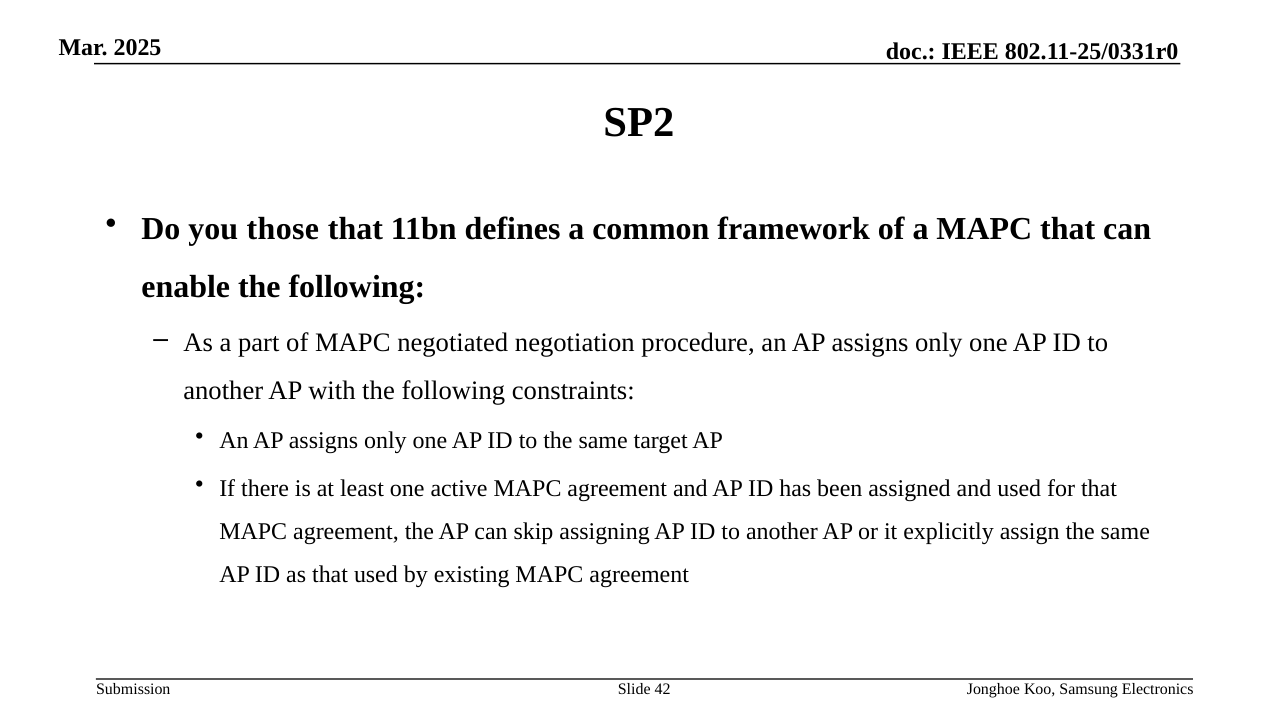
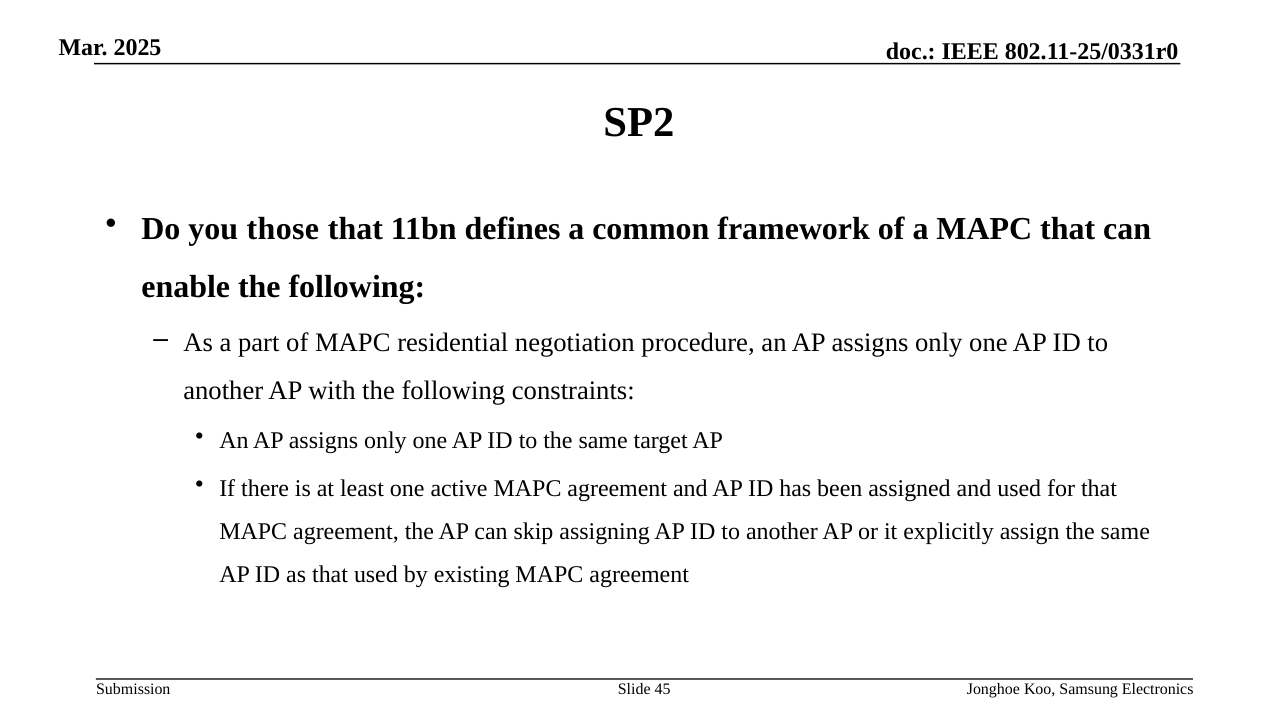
negotiated: negotiated -> residential
42: 42 -> 45
